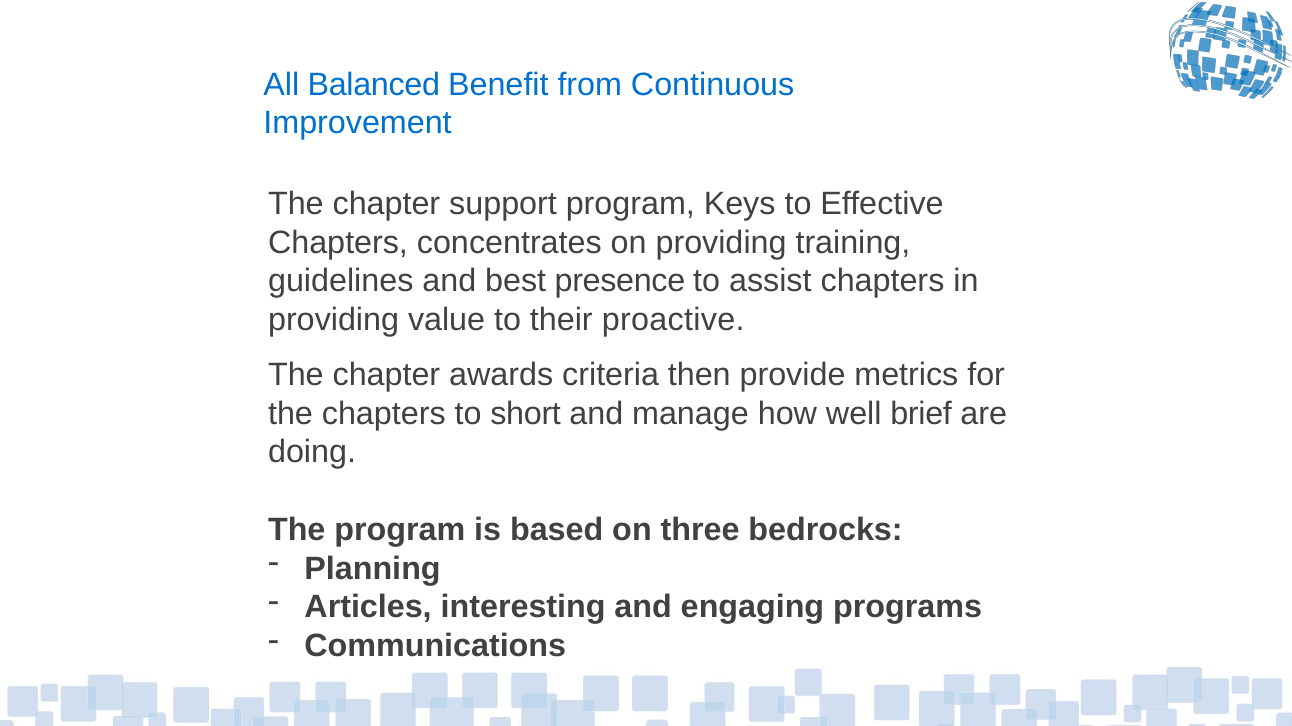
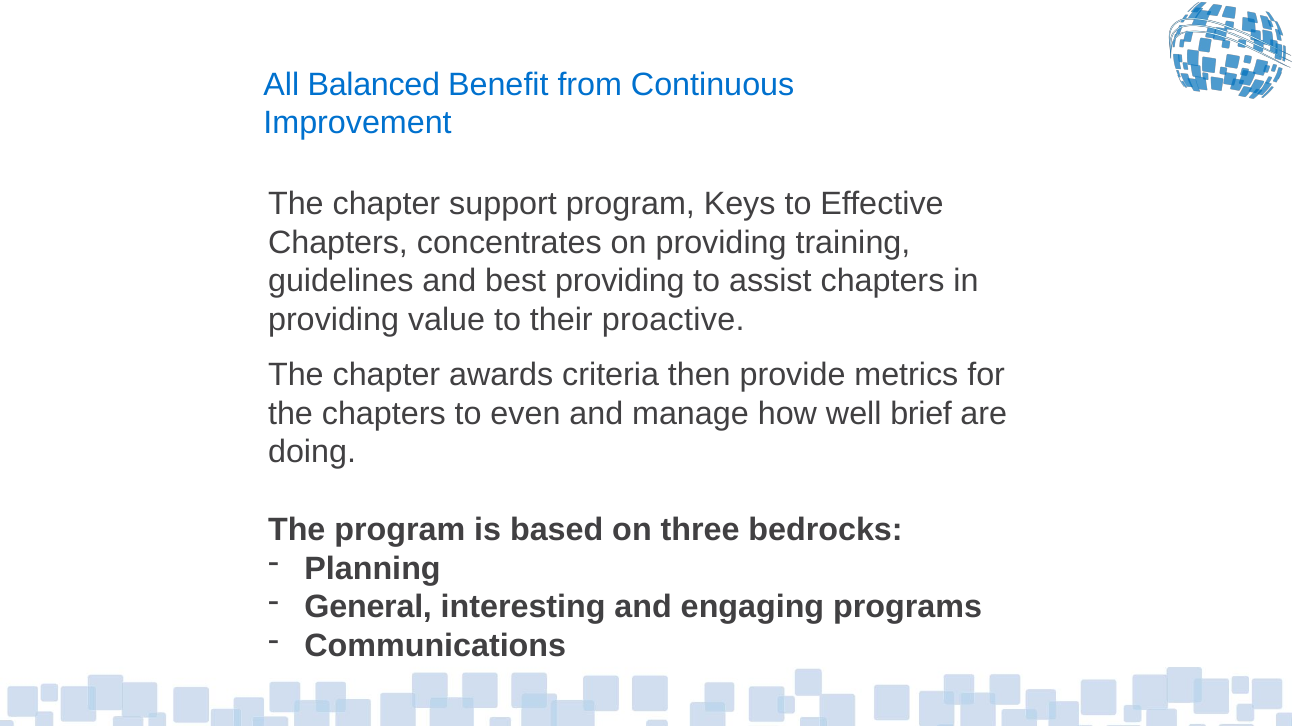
best presence: presence -> providing
short: short -> even
Articles: Articles -> General
